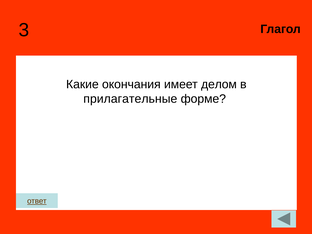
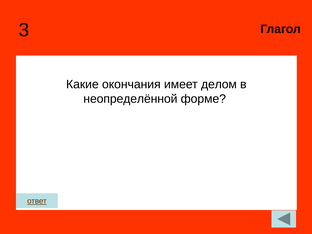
прилагательные: прилагательные -> неопределённой
